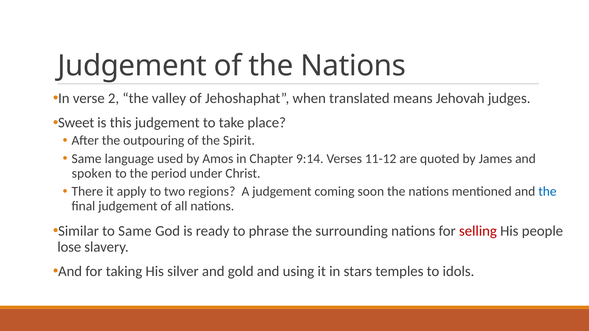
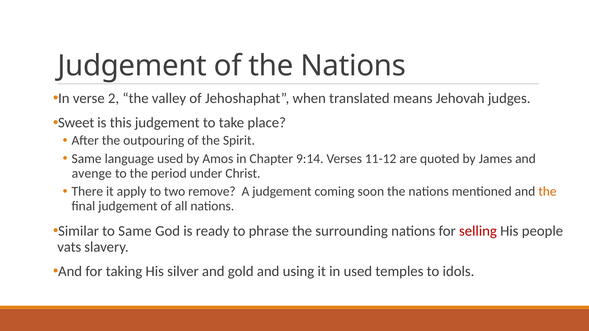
spoken: spoken -> avenge
regions: regions -> remove
the at (547, 192) colour: blue -> orange
lose: lose -> vats
in stars: stars -> used
